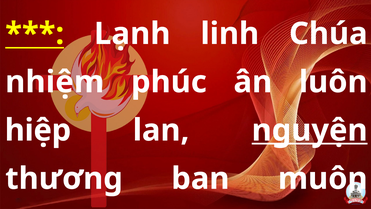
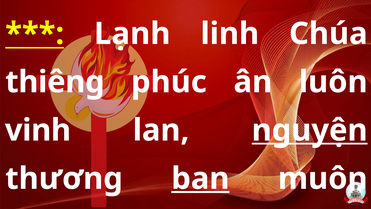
nhiệm: nhiệm -> thiêng
hiệp: hiệp -> vinh
ban underline: none -> present
